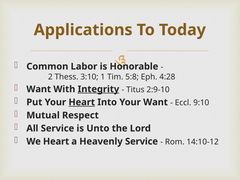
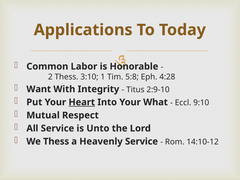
Integrity underline: present -> none
Your Want: Want -> What
We Heart: Heart -> Thess
